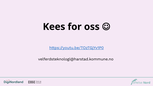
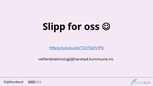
Kees: Kees -> Slipp
